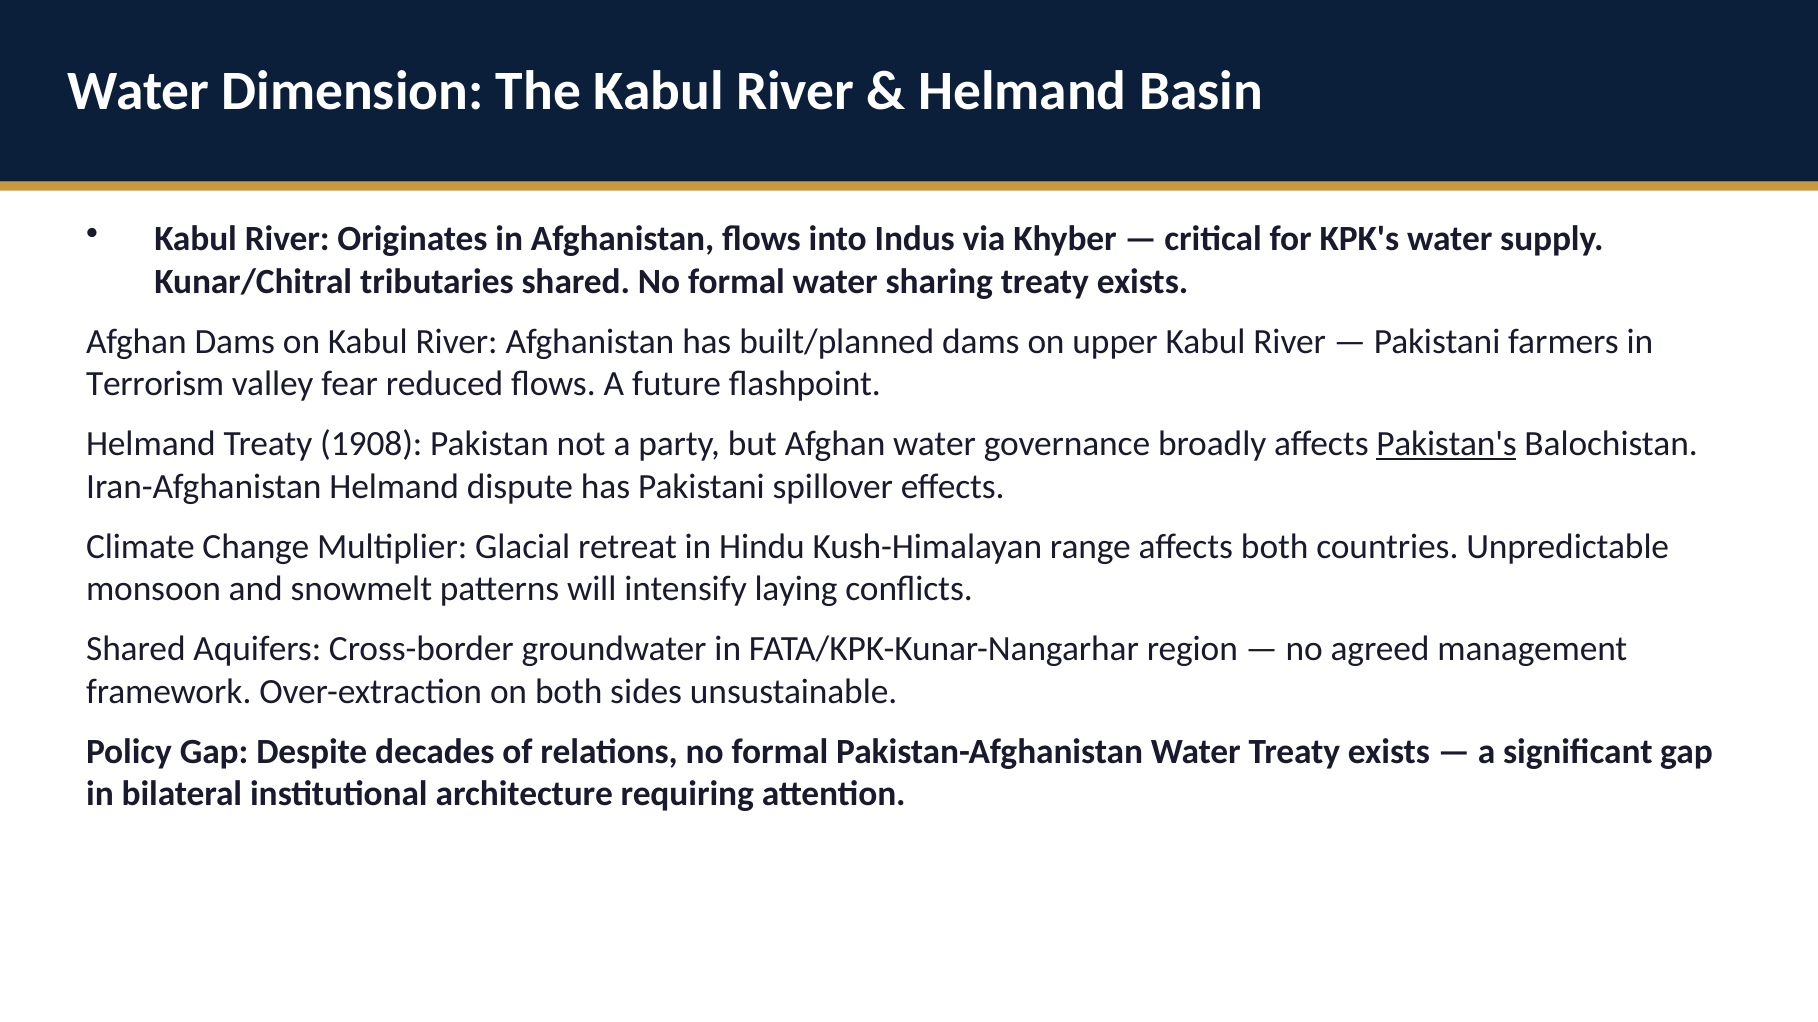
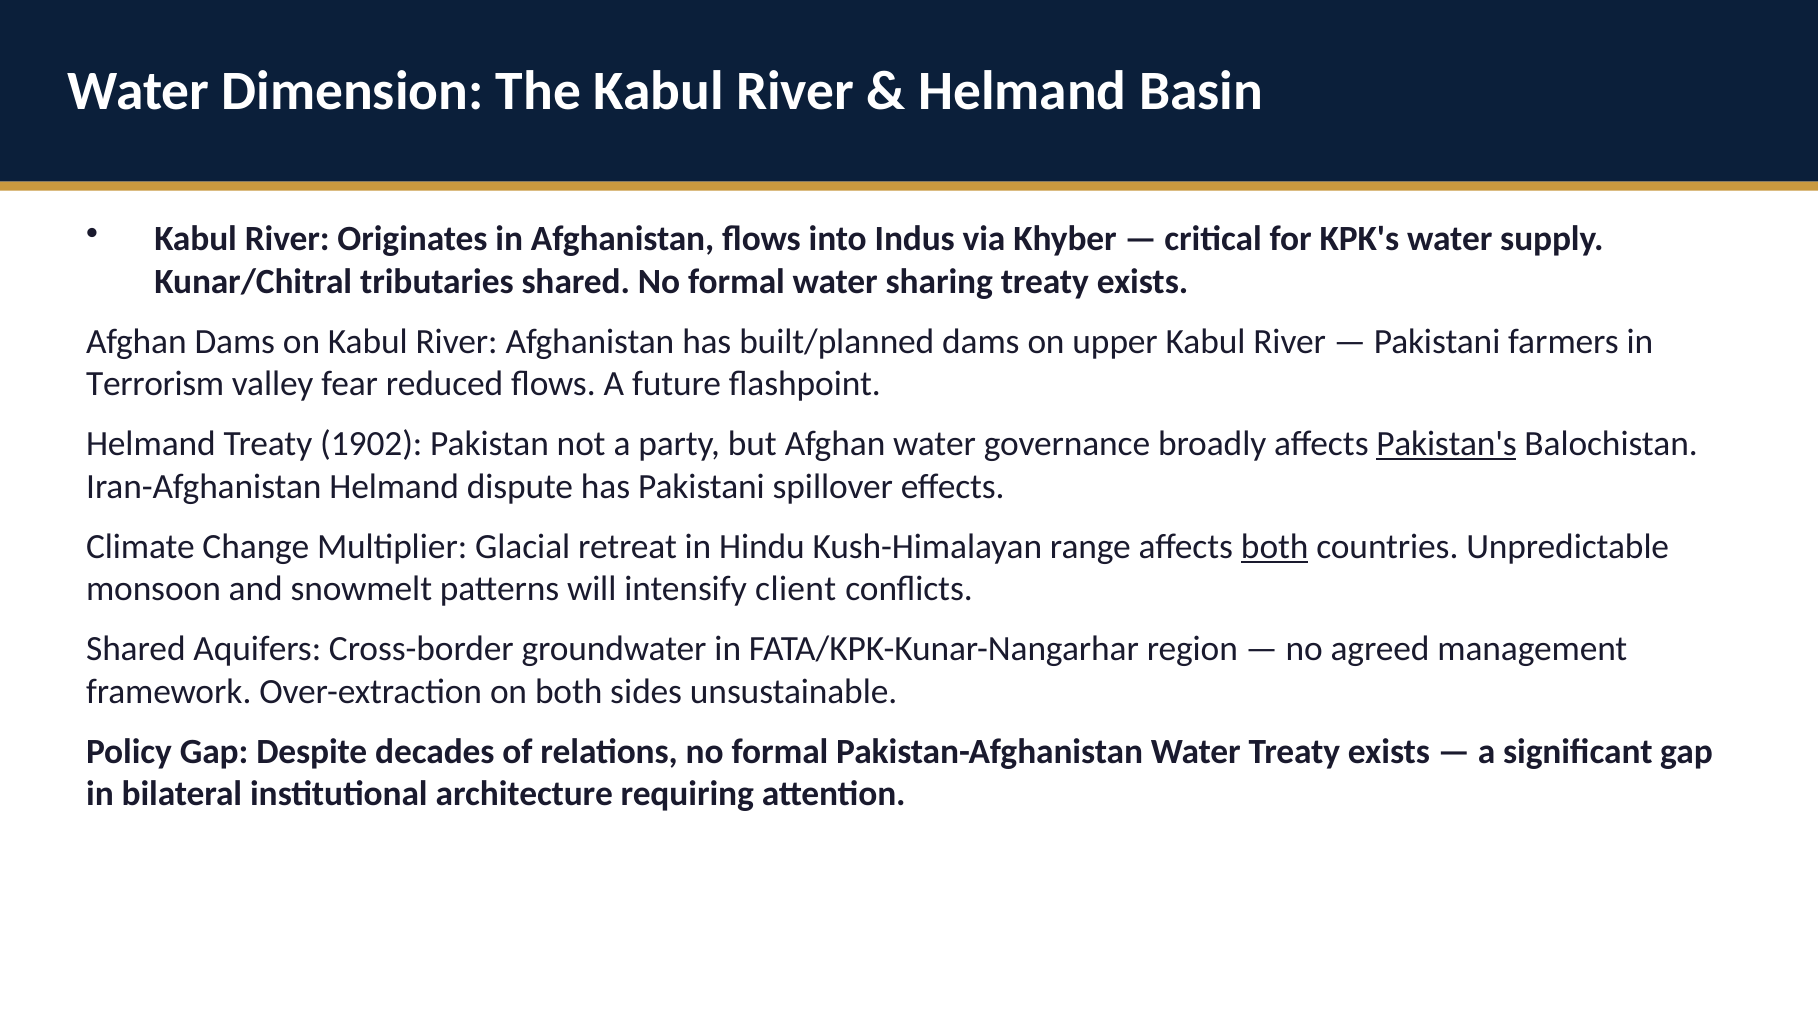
1908: 1908 -> 1902
both at (1275, 547) underline: none -> present
laying: laying -> client
